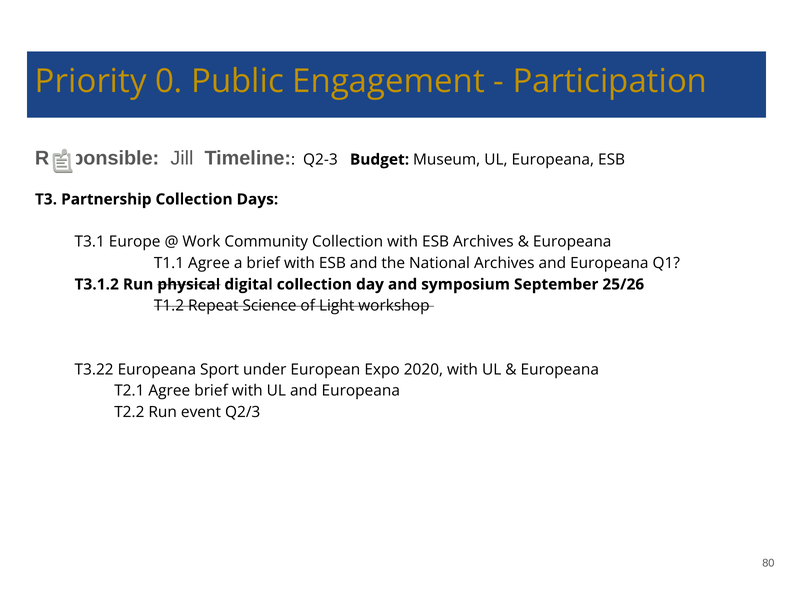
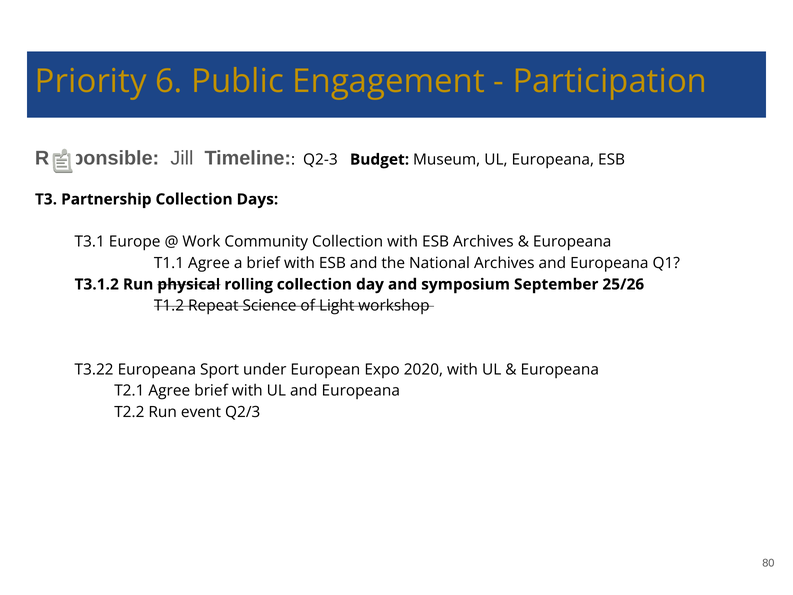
0: 0 -> 6
digital: digital -> rolling
